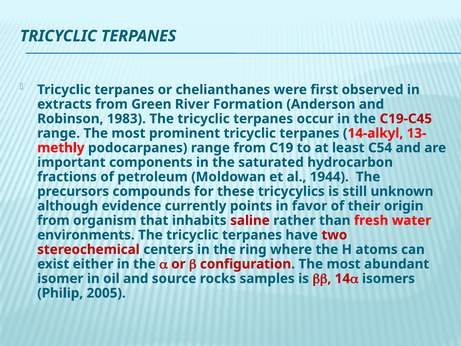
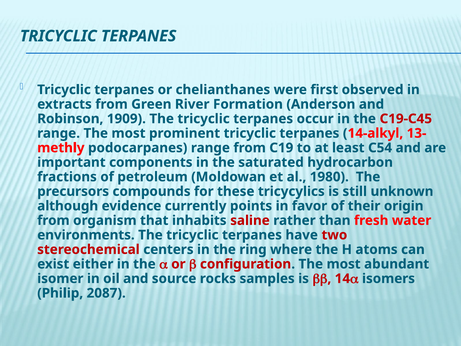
1983: 1983 -> 1909
1944: 1944 -> 1980
2005: 2005 -> 2087
